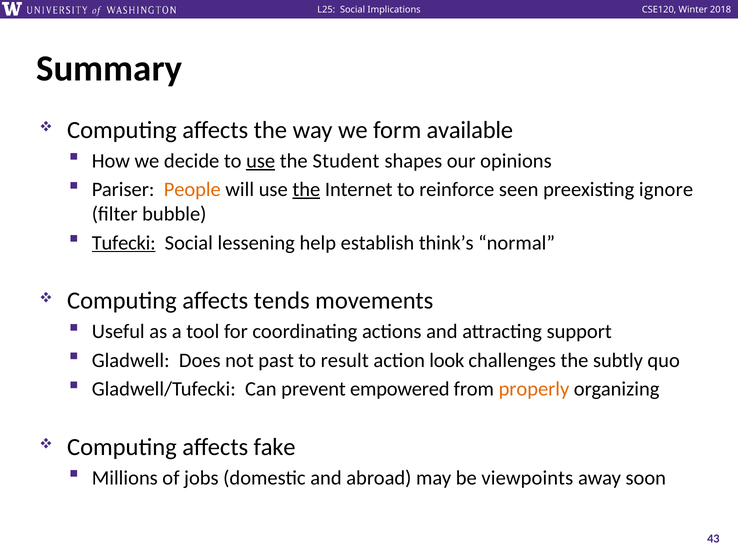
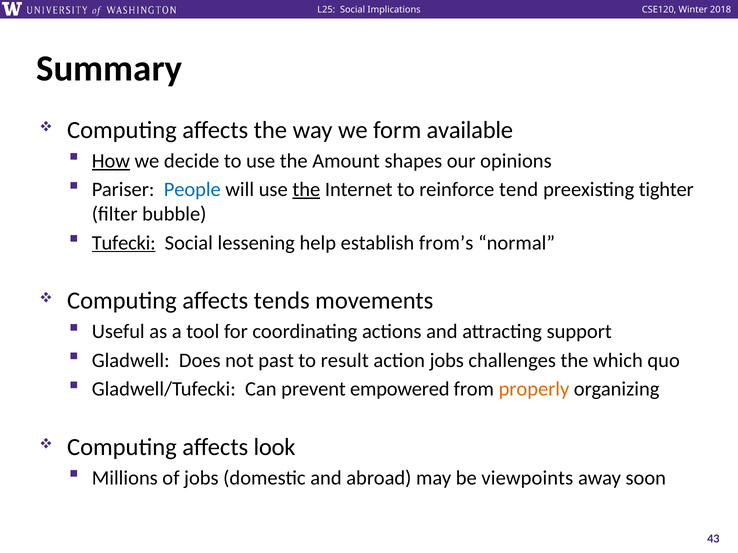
How underline: none -> present
use at (261, 161) underline: present -> none
Student: Student -> Amount
People colour: orange -> blue
seen: seen -> tend
ignore: ignore -> tighter
think’s: think’s -> from’s
action look: look -> jobs
subtly: subtly -> which
fake: fake -> look
